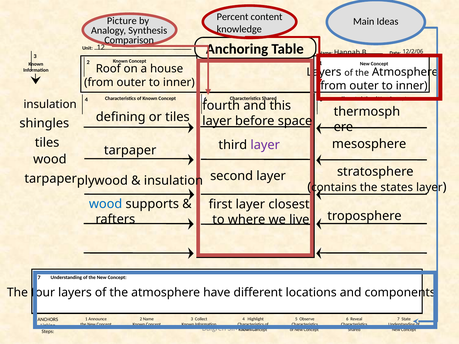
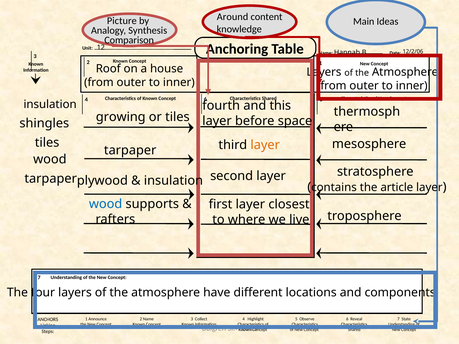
Percent: Percent -> Around
defining: defining -> growing
layer at (265, 145) colour: purple -> orange
states: states -> article
